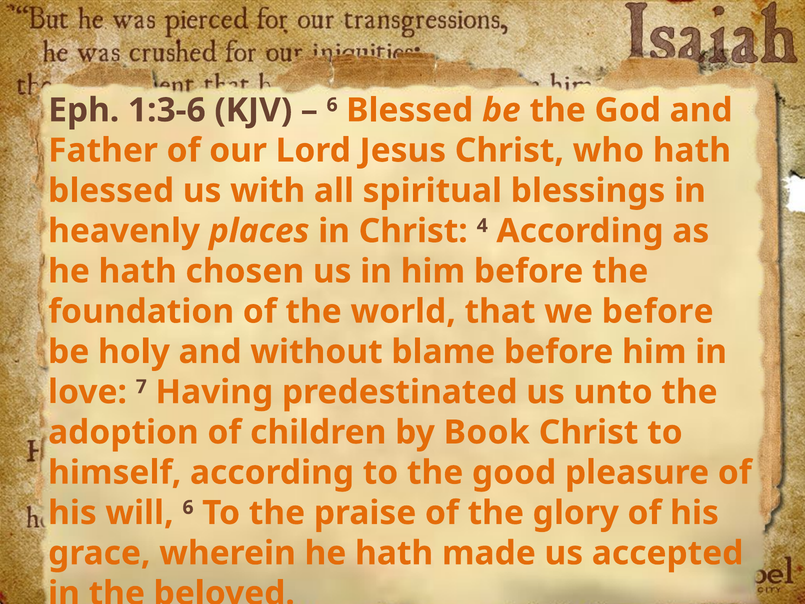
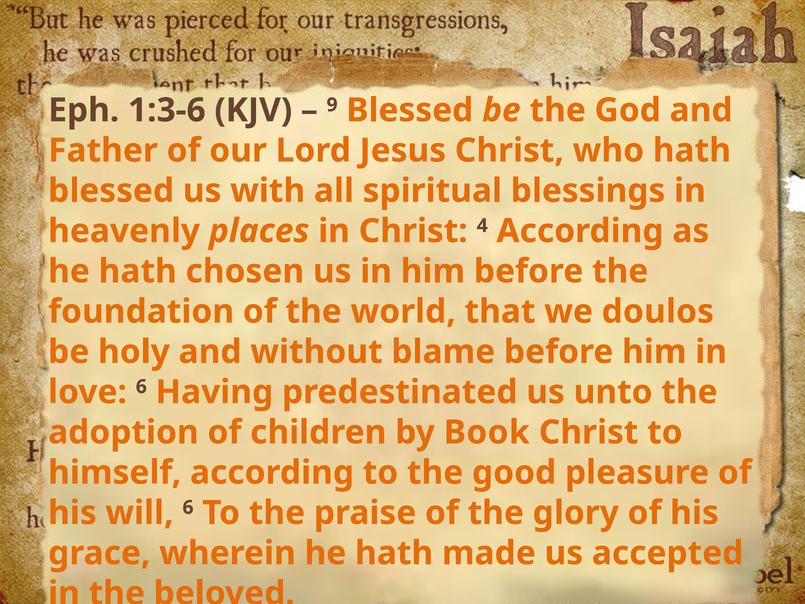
6 at (332, 105): 6 -> 9
we before: before -> doulos
love 7: 7 -> 6
